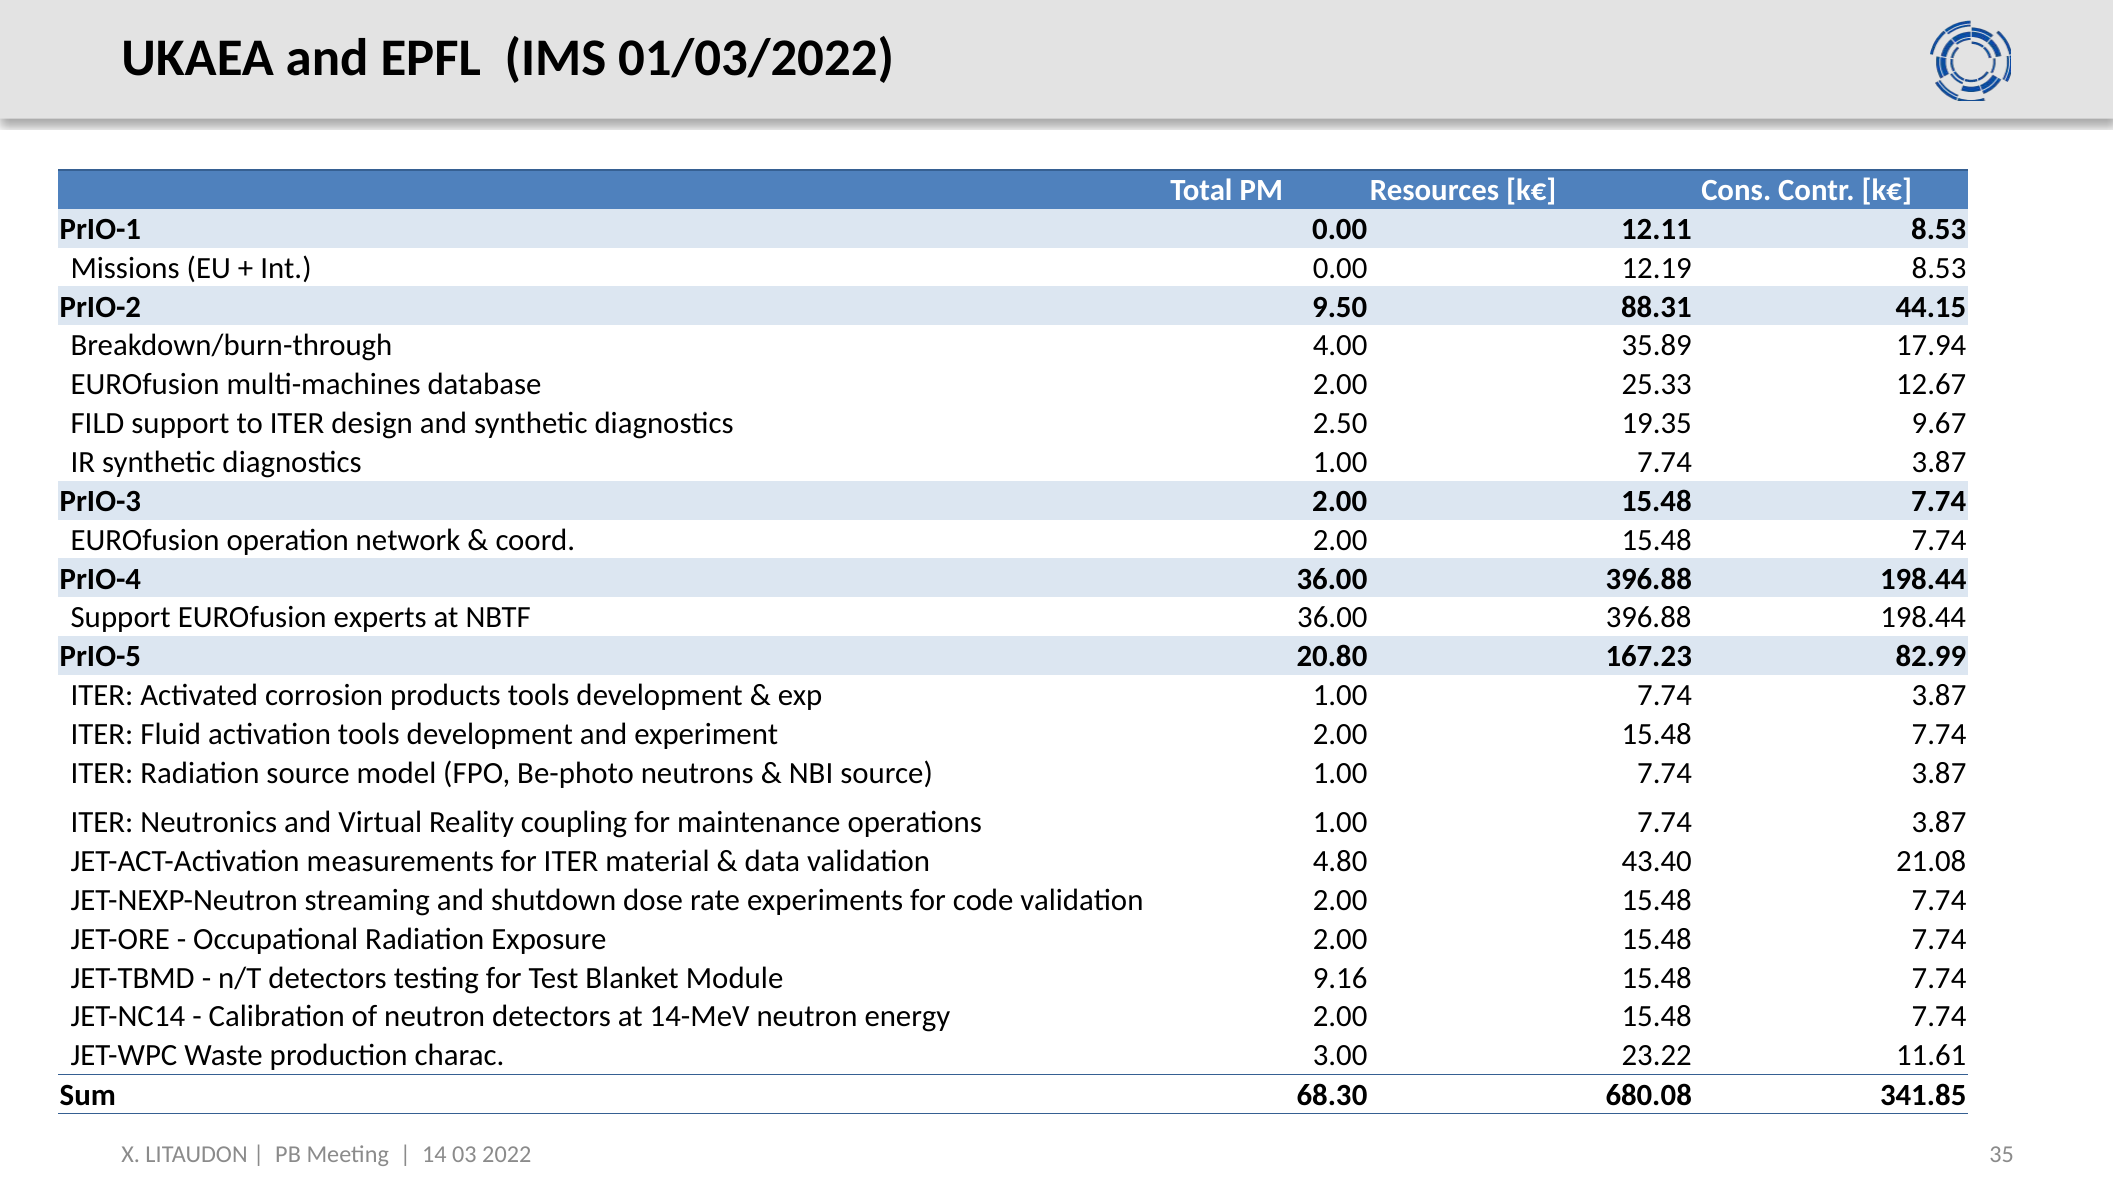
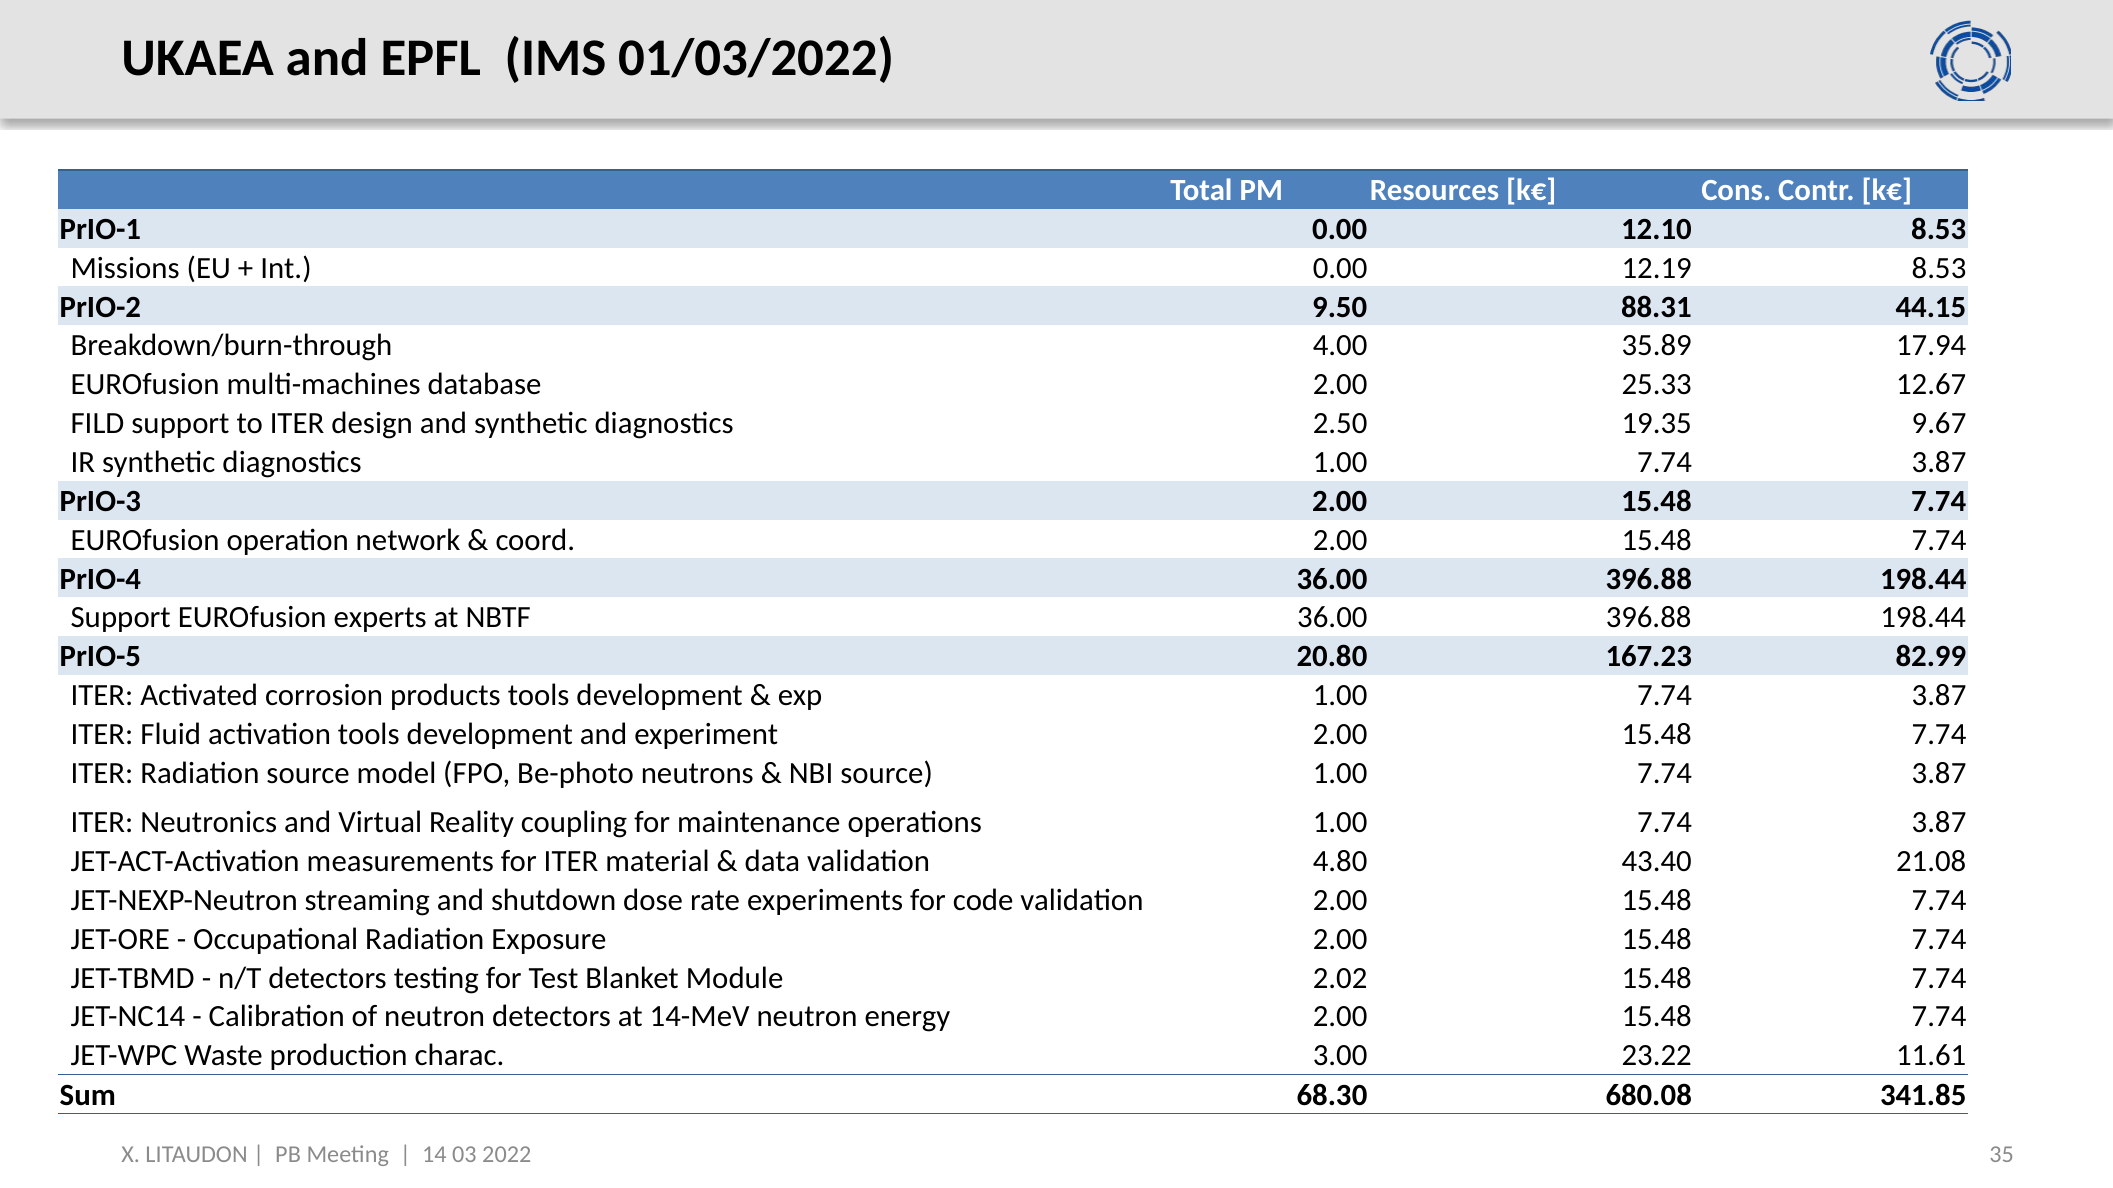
12.11: 12.11 -> 12.10
9.16: 9.16 -> 2.02
